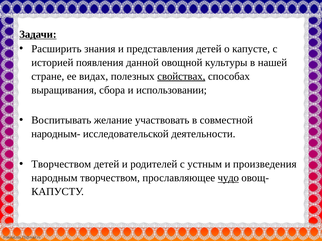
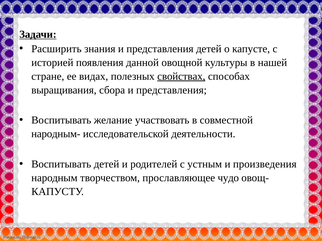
сбора и использовании: использовании -> представления
Творчеством at (61, 164): Творчеством -> Воспитывать
чудо underline: present -> none
